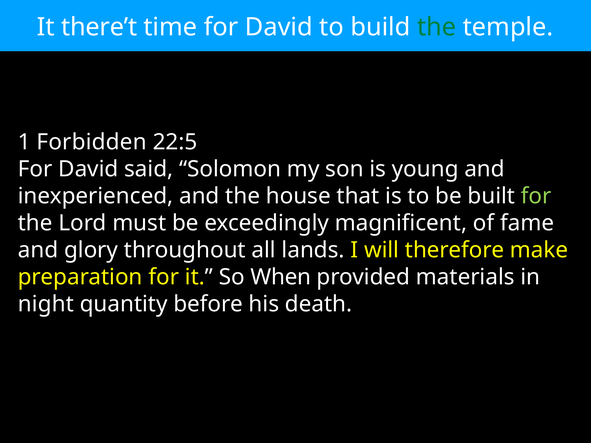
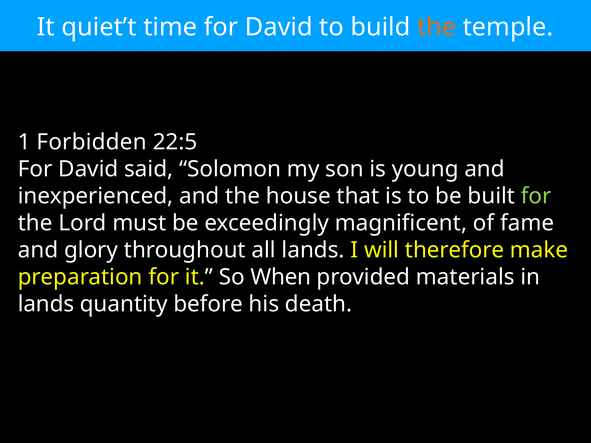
there’t: there’t -> quiet’t
the at (437, 27) colour: green -> orange
night at (46, 304): night -> lands
